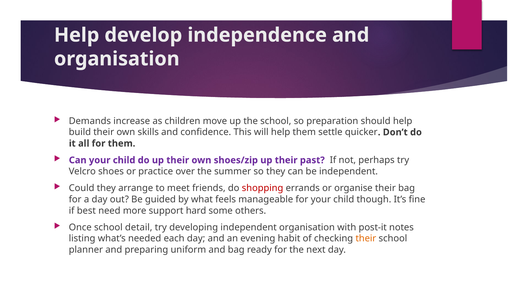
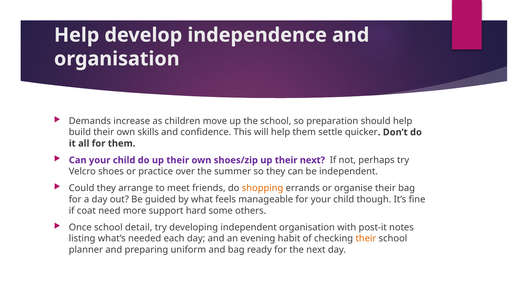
their past: past -> next
shopping colour: red -> orange
best: best -> coat
